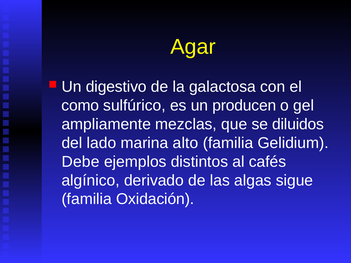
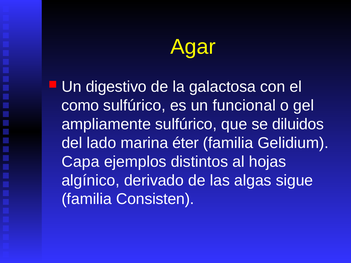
producen: producen -> funcional
ampliamente mezclas: mezclas -> sulfúrico
alto: alto -> éter
Debe: Debe -> Capa
cafés: cafés -> hojas
Oxidación: Oxidación -> Consisten
